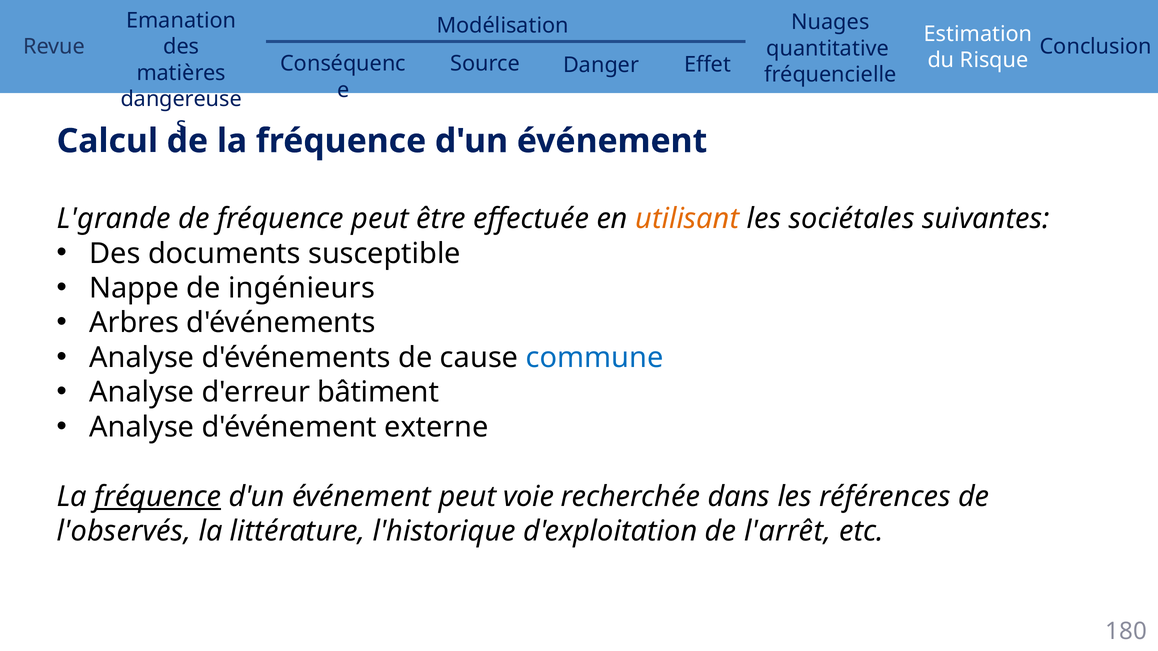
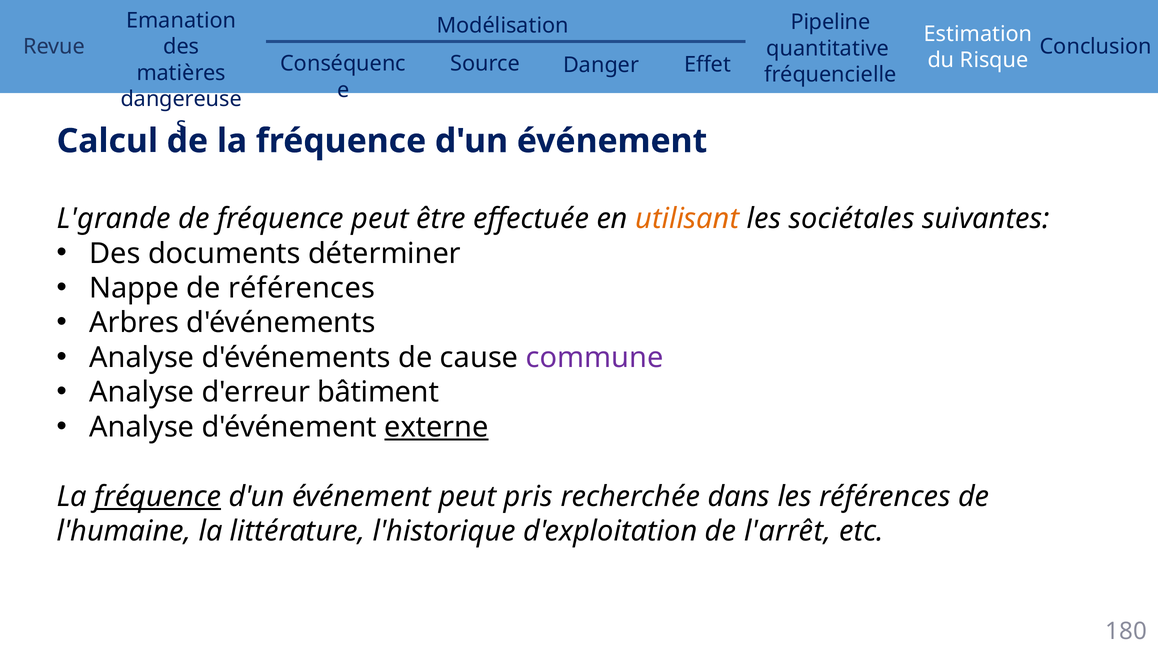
Nuages: Nuages -> Pipeline
susceptible: susceptible -> déterminer
de ingénieurs: ingénieurs -> références
commune colour: blue -> purple
externe underline: none -> present
voie: voie -> pris
l'observés: l'observés -> l'humaine
